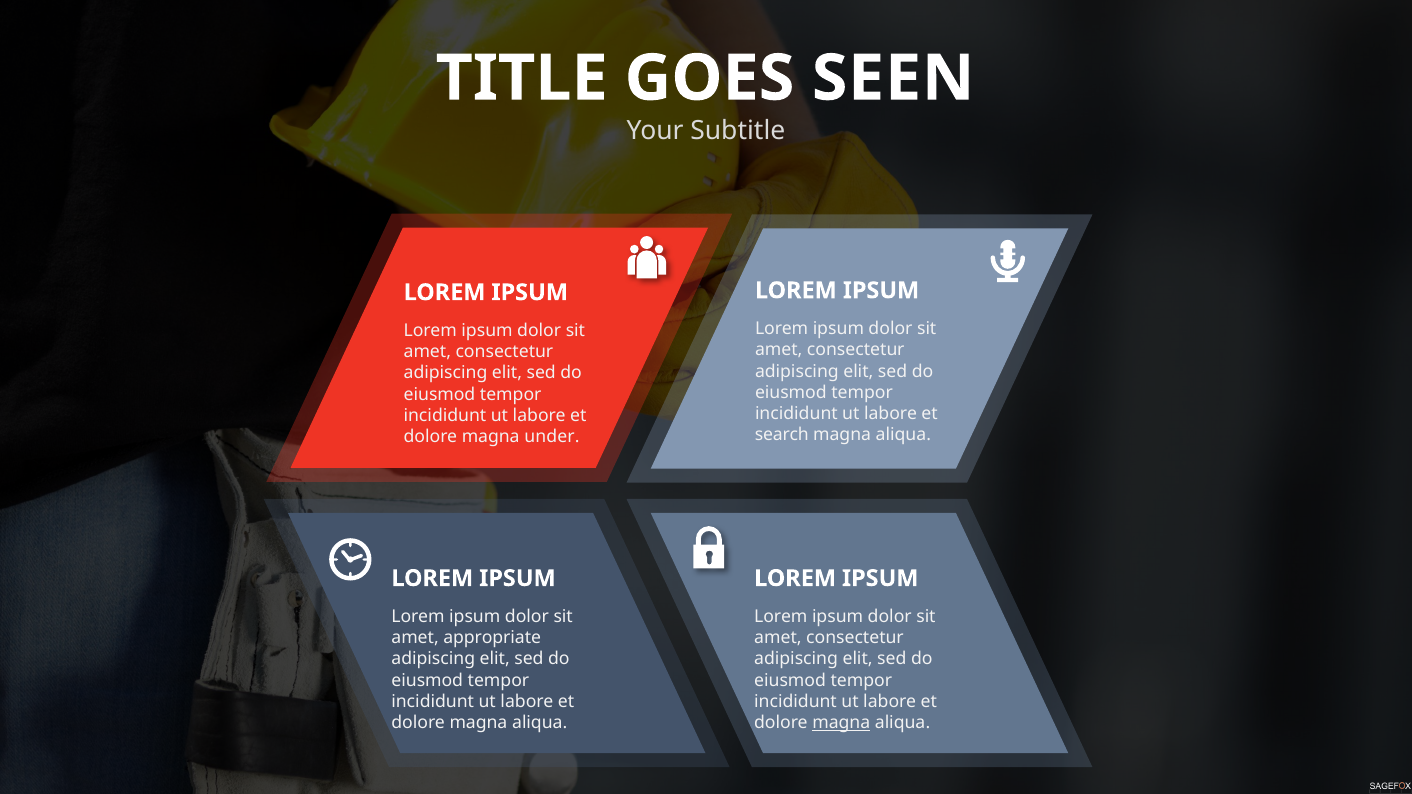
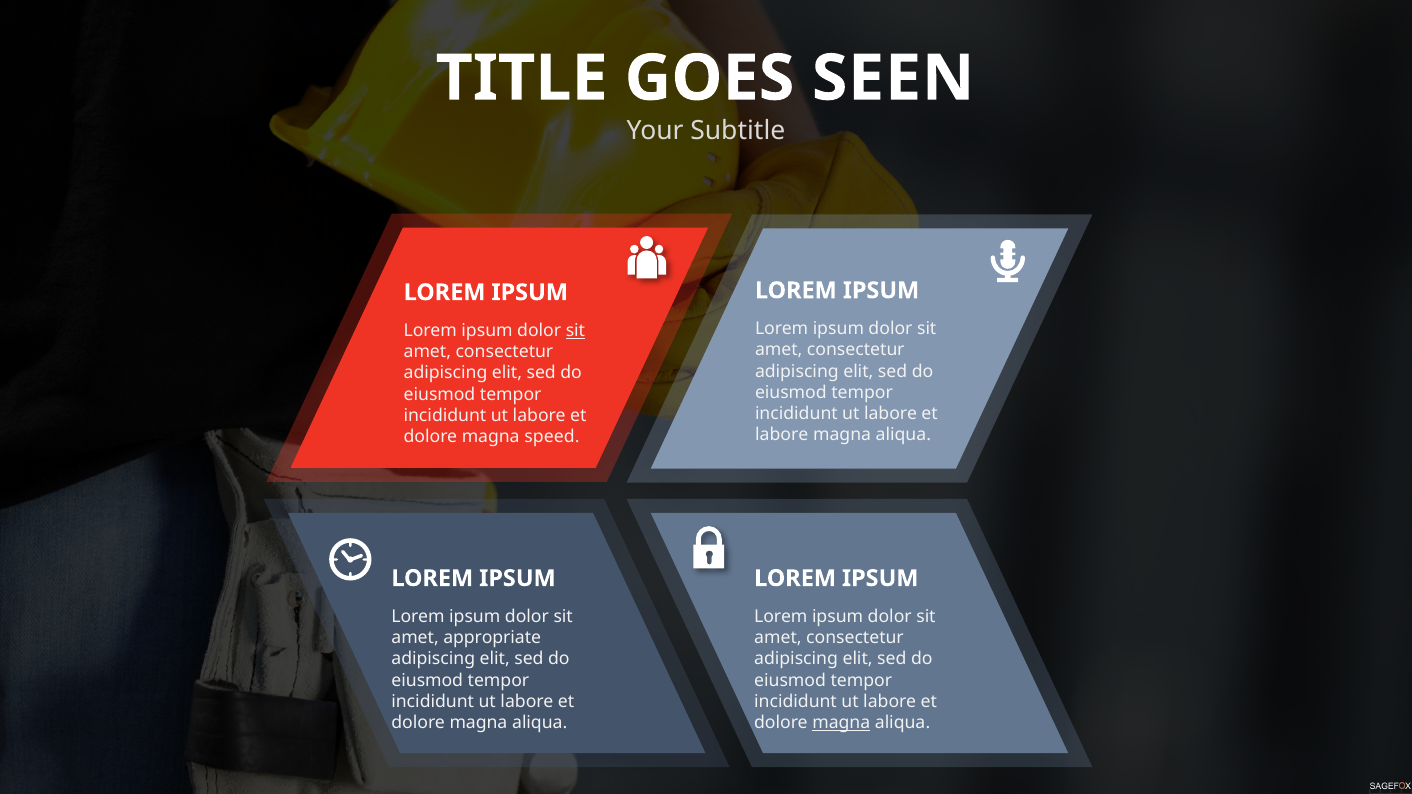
sit at (575, 331) underline: none -> present
search at (782, 435): search -> labore
under: under -> speed
